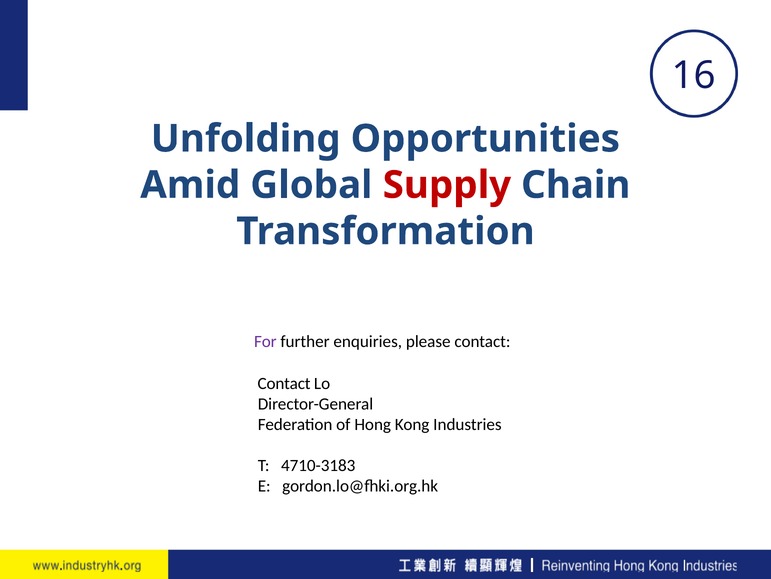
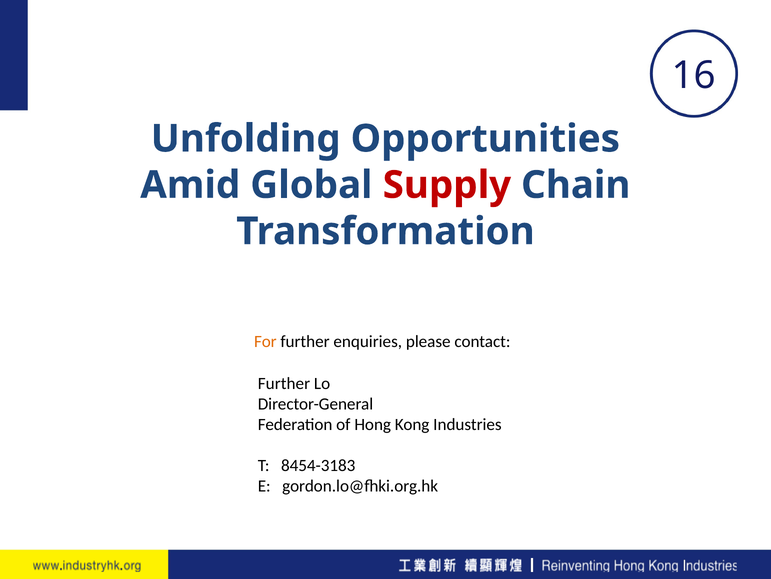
For colour: purple -> orange
Contact at (284, 383): Contact -> Further
4710-3183: 4710-3183 -> 8454-3183
